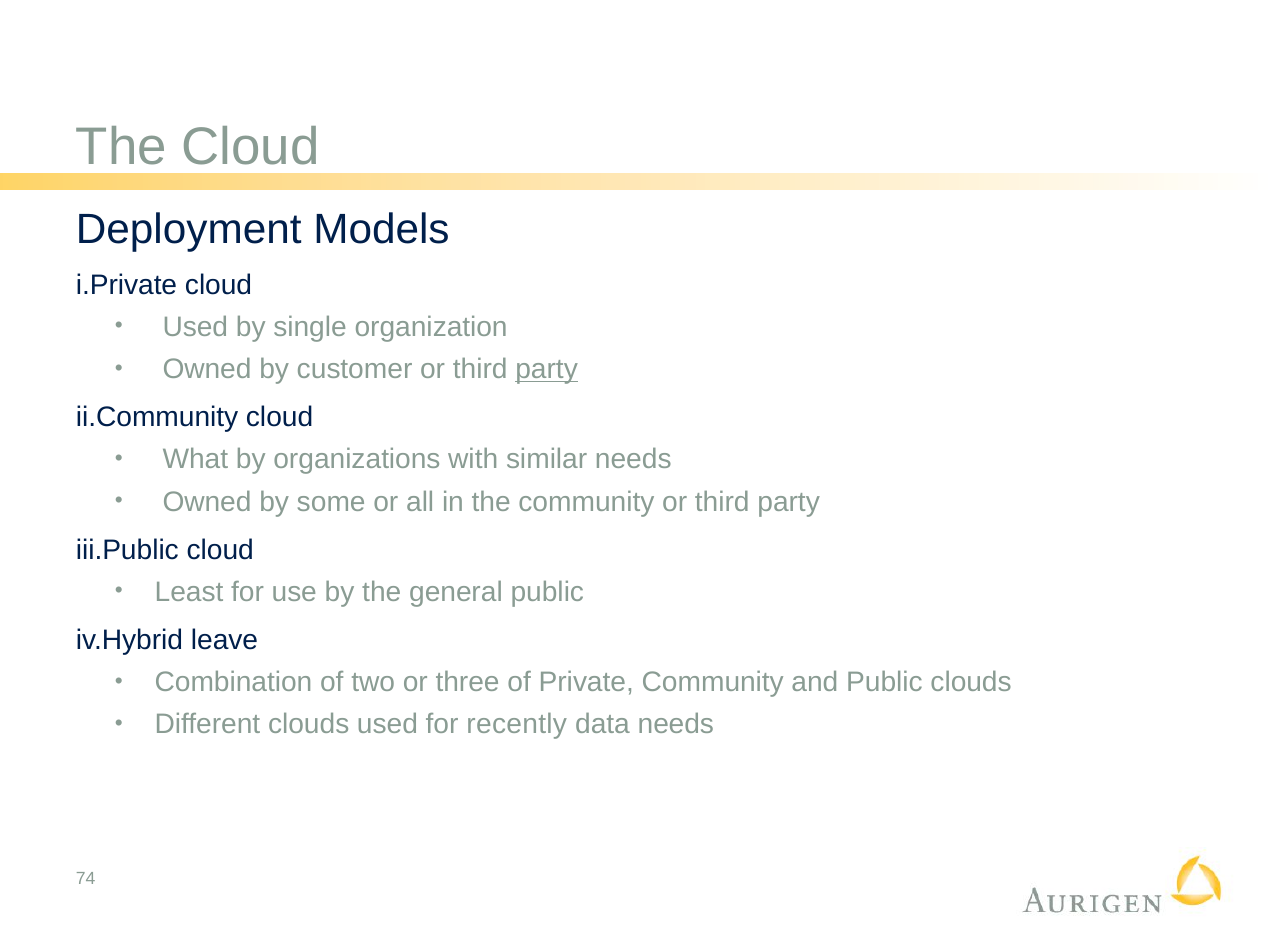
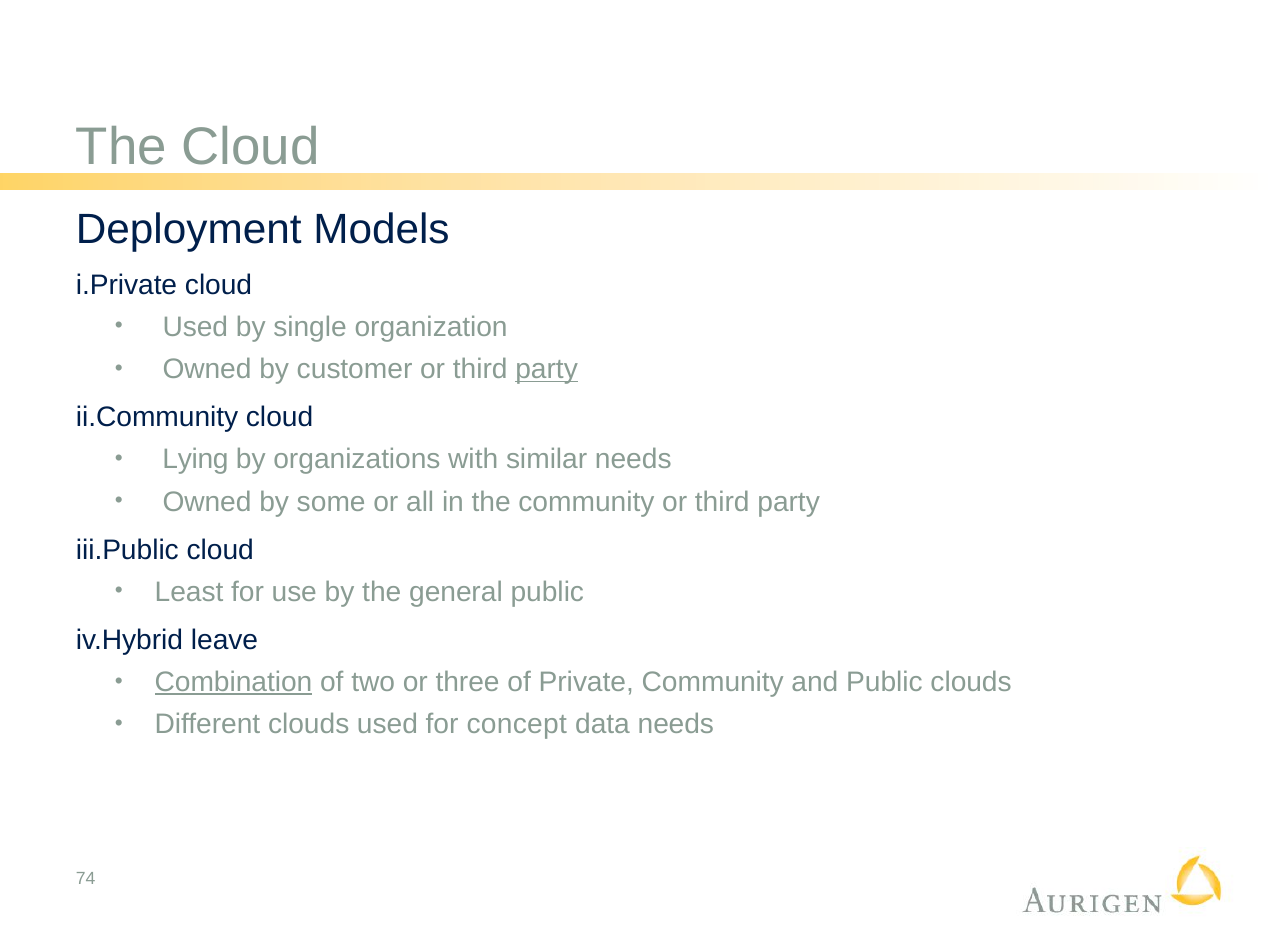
What: What -> Lying
Combination underline: none -> present
recently: recently -> concept
